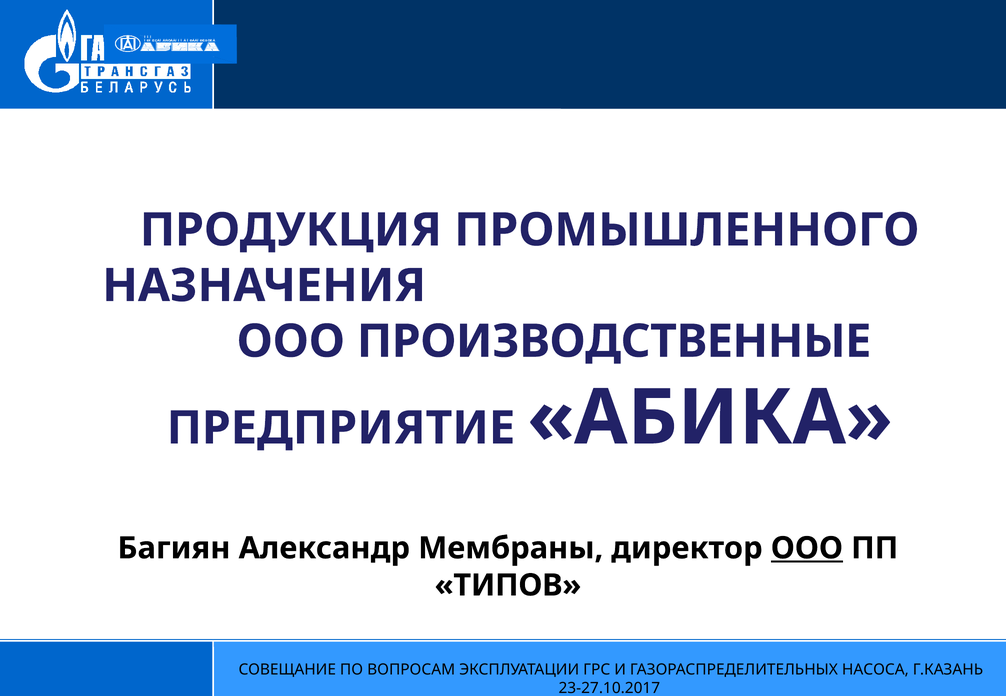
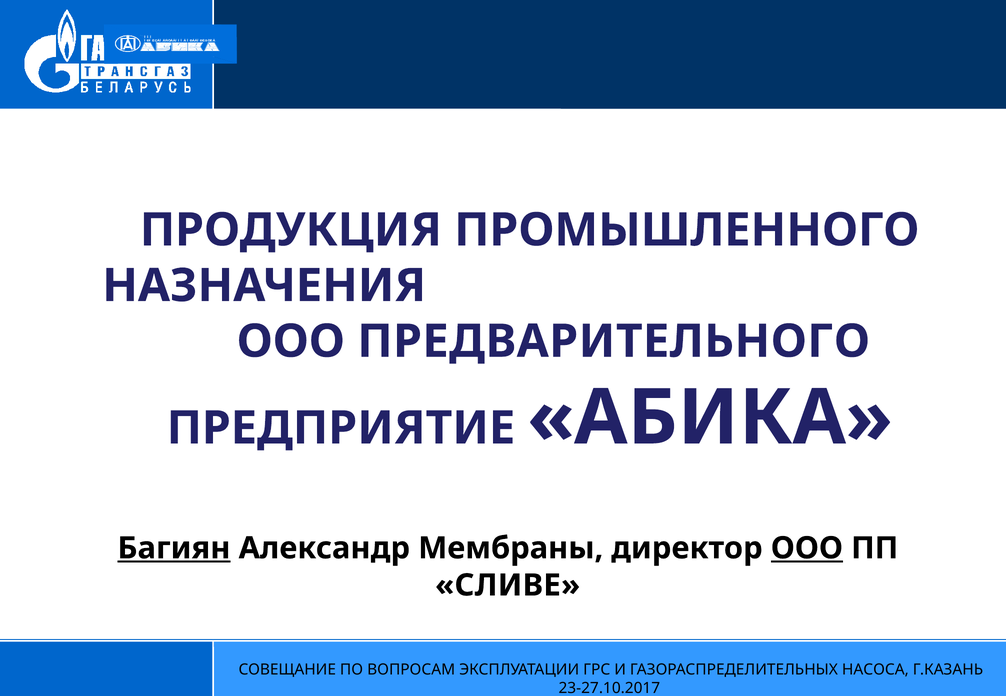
ПРОИЗВОДСТВЕННЫЕ: ПРОИЗВОДСТВЕННЫЕ -> ПРЕДВАРИТЕЛЬНОГО
Багиян underline: none -> present
ТИПОВ: ТИПОВ -> СЛИВЕ
